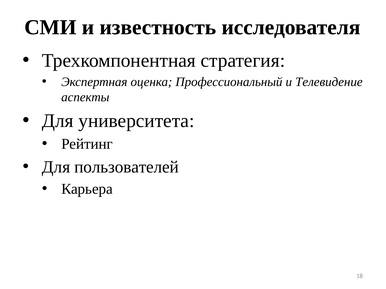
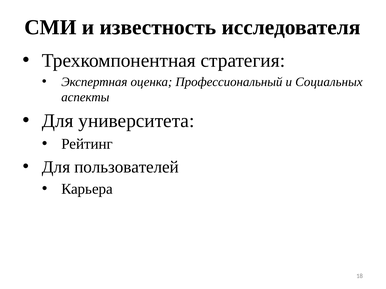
Телевидение: Телевидение -> Социальных
